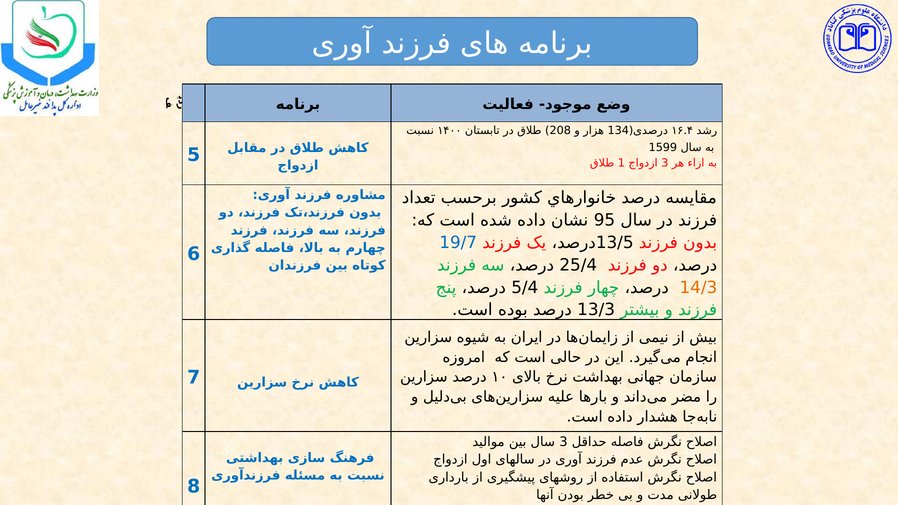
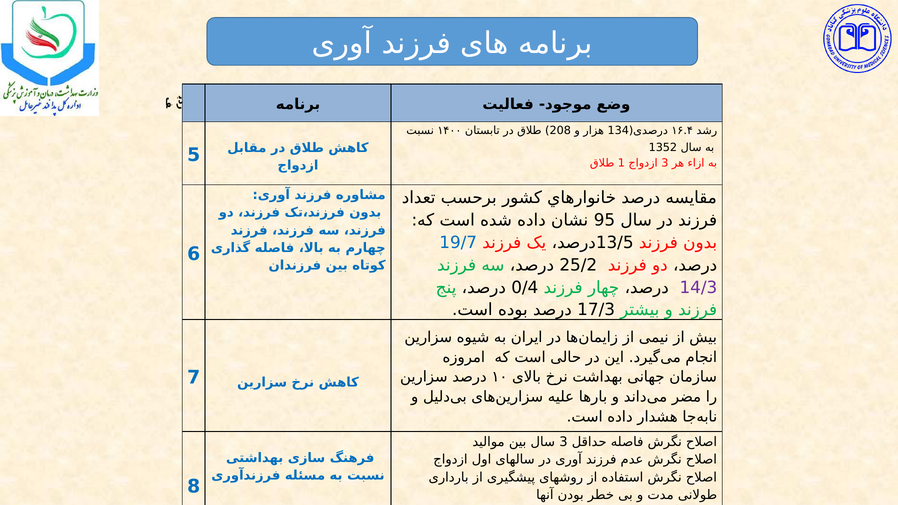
1599: 1599 -> 1352
25/4: 25/4 -> 25/2
5/4: 5/4 -> 0/4
14/3 colour: orange -> purple
13/3: 13/3 -> 17/3
